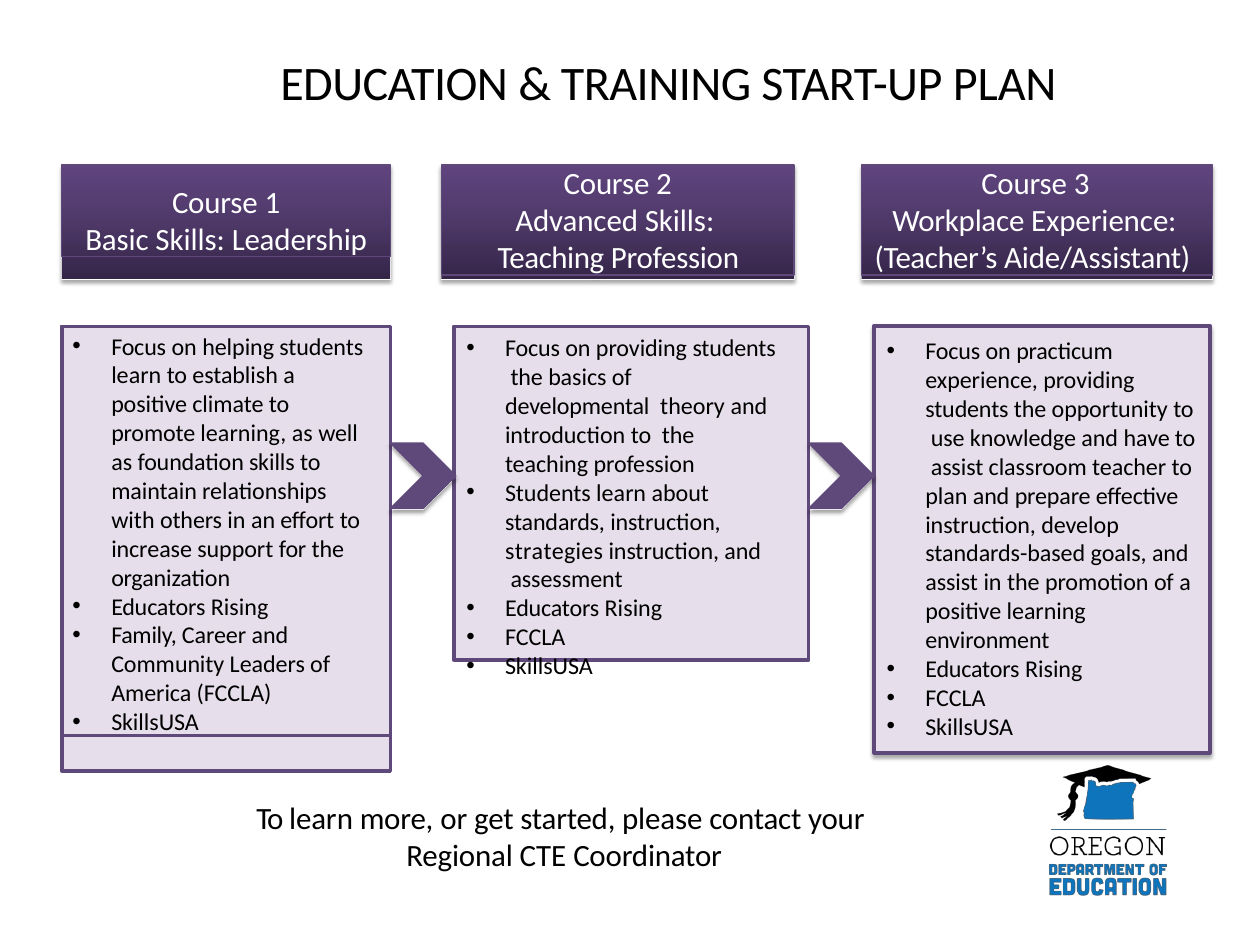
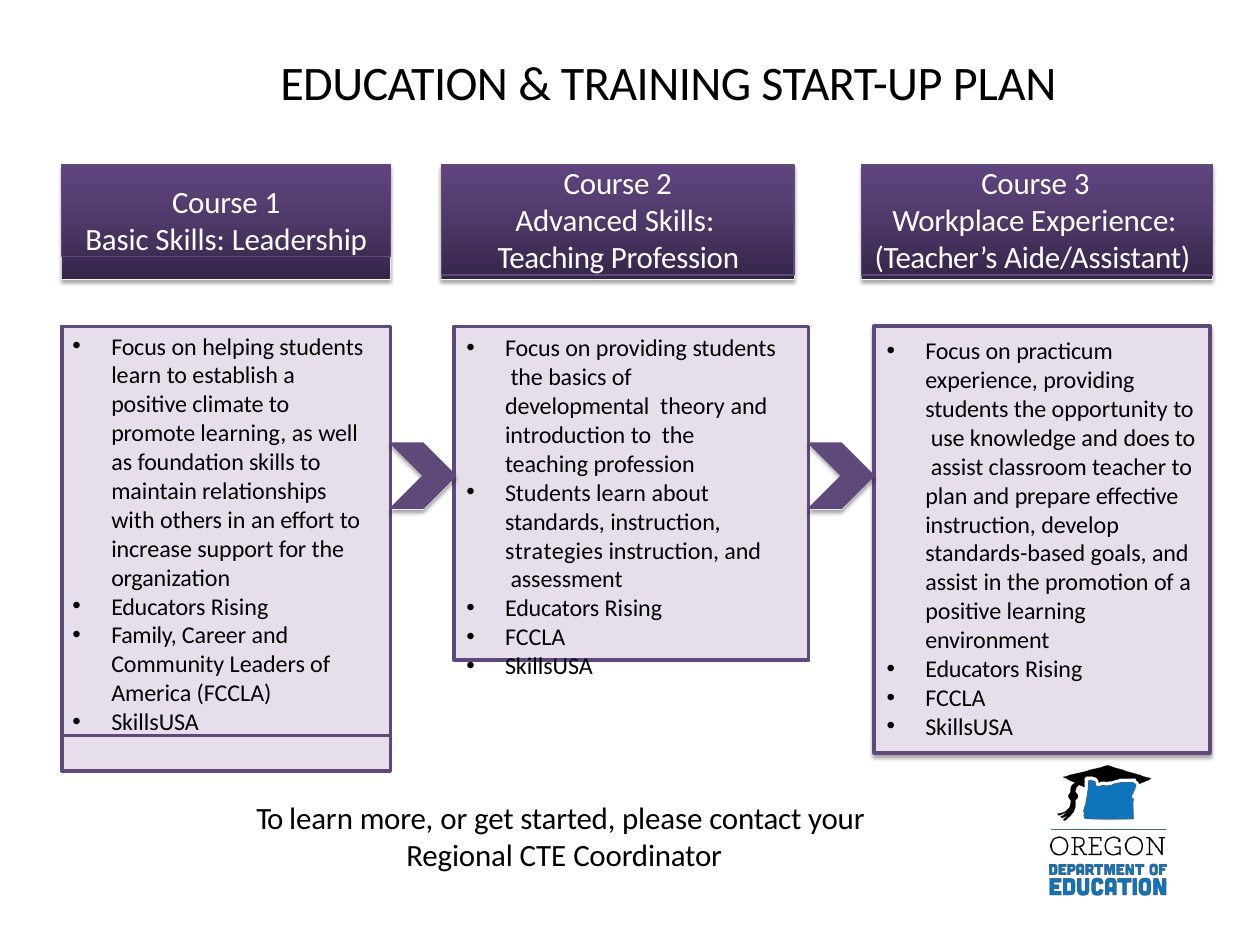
have: have -> does
